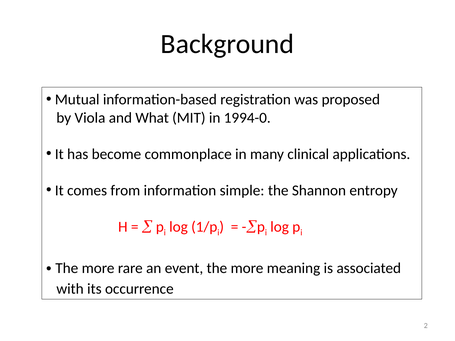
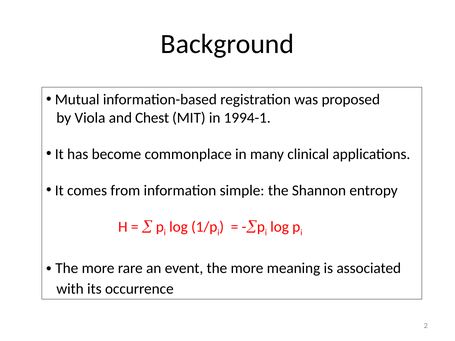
What: What -> Chest
1994-0: 1994-0 -> 1994-1
